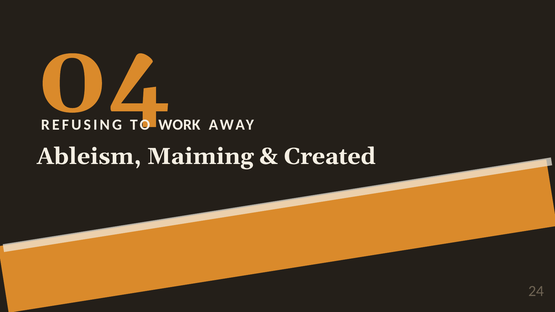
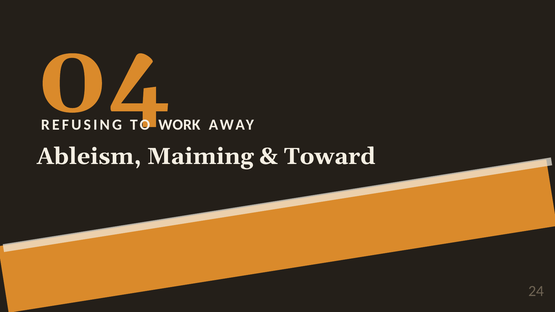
Created: Created -> Toward
